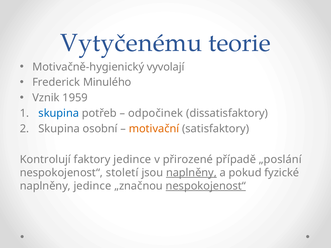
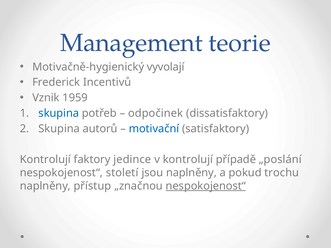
Vytyčenému: Vytyčenému -> Management
Minulého: Minulého -> Incentivů
osobní: osobní -> autorů
motivační colour: orange -> blue
v přirozené: přirozené -> kontrolují
naplněny at (191, 173) underline: present -> none
fyzické: fyzické -> trochu
naplněny jedince: jedince -> přístup
